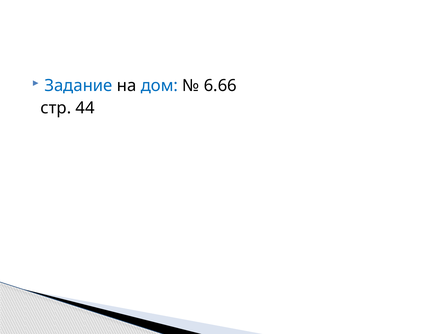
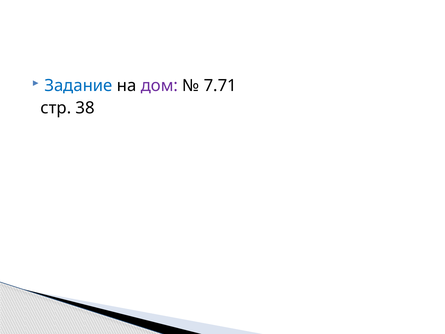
дом colour: blue -> purple
6.66: 6.66 -> 7.71
44: 44 -> 38
